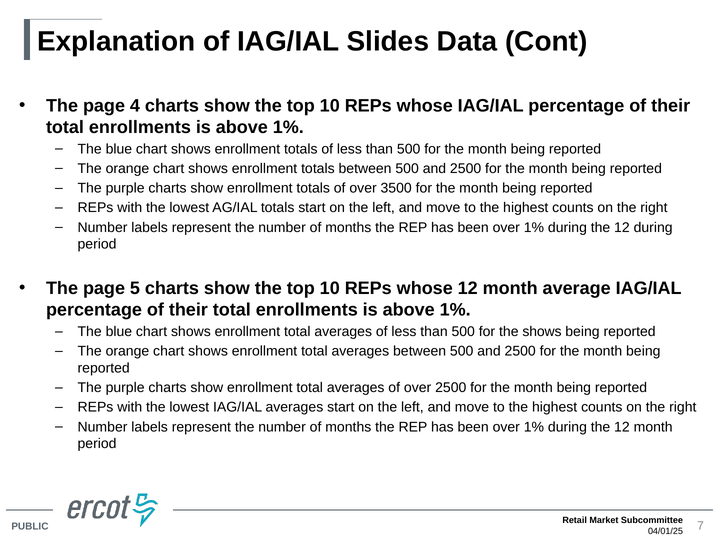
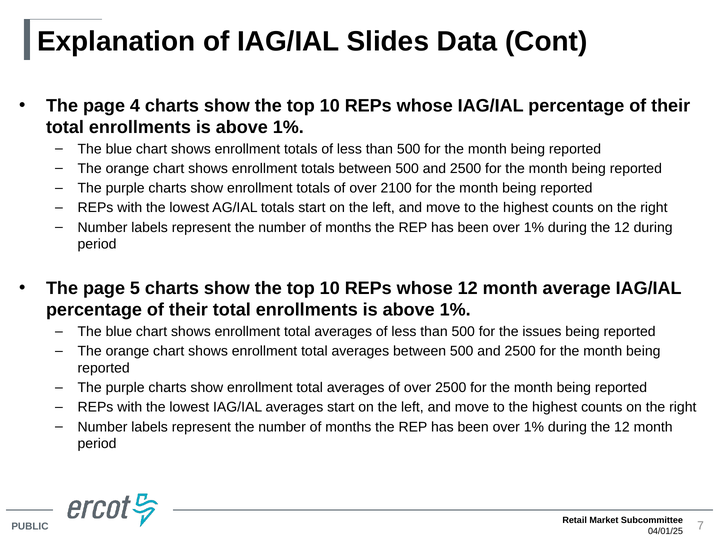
3500: 3500 -> 2100
the shows: shows -> issues
